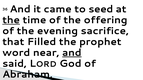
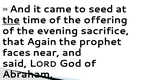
Filled: Filled -> Again
word: word -> faces
and at (72, 53) underline: present -> none
